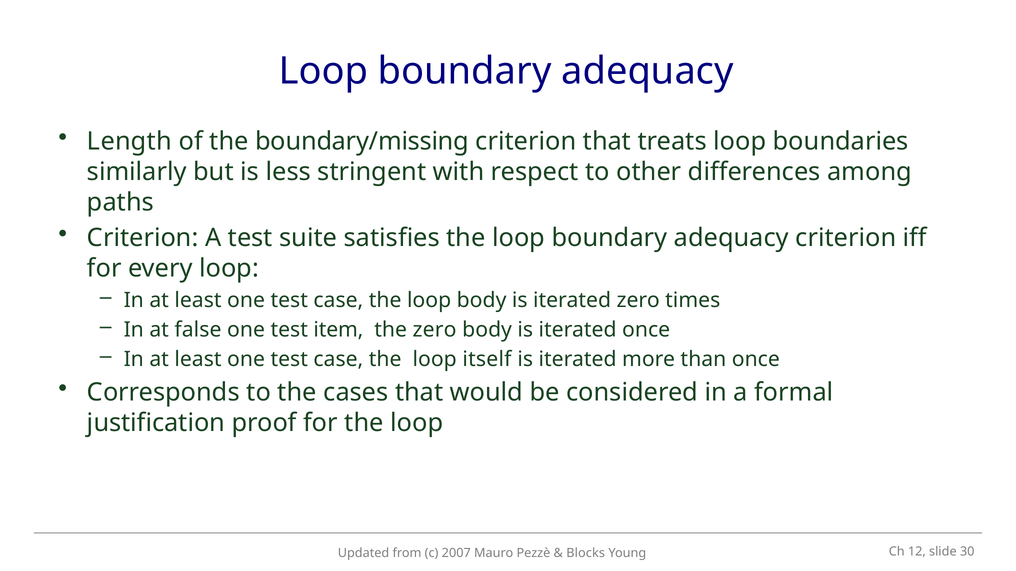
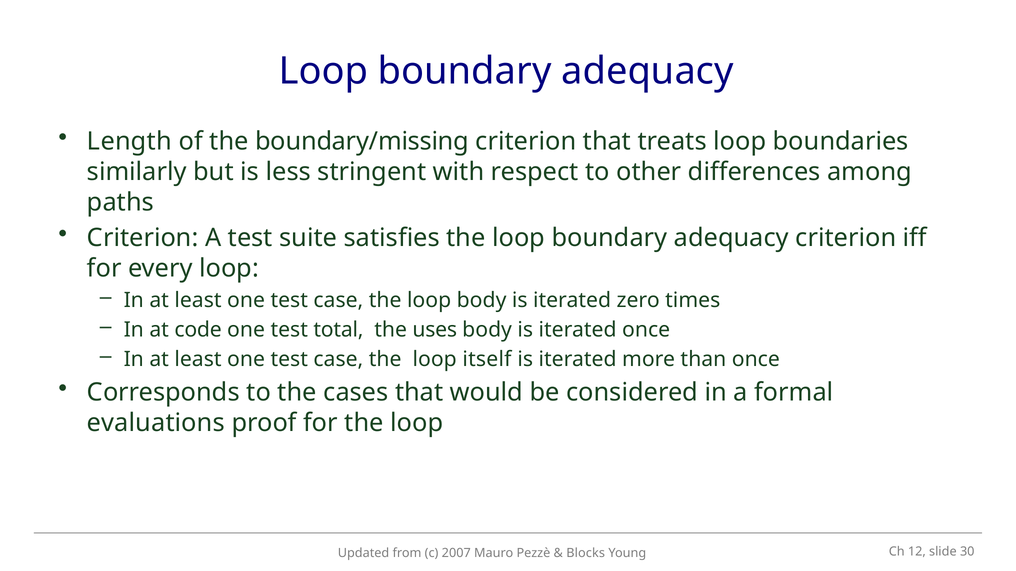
false: false -> code
item: item -> total
the zero: zero -> uses
justification: justification -> evaluations
